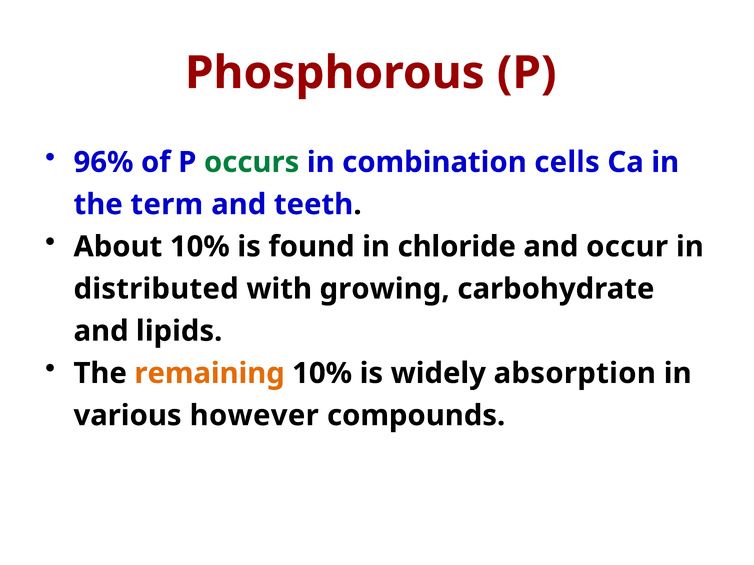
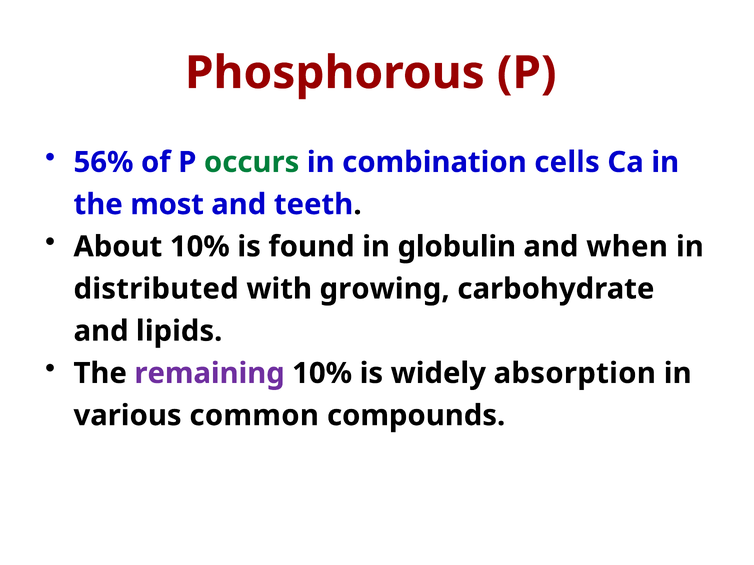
96%: 96% -> 56%
term: term -> most
chloride: chloride -> globulin
occur: occur -> when
remaining colour: orange -> purple
however: however -> common
